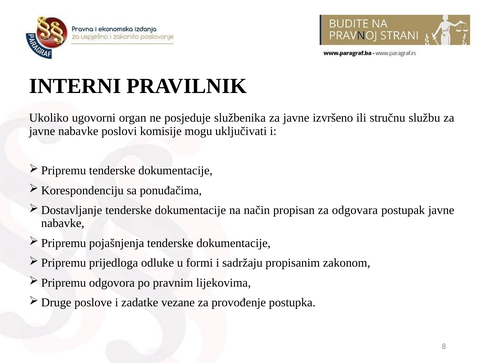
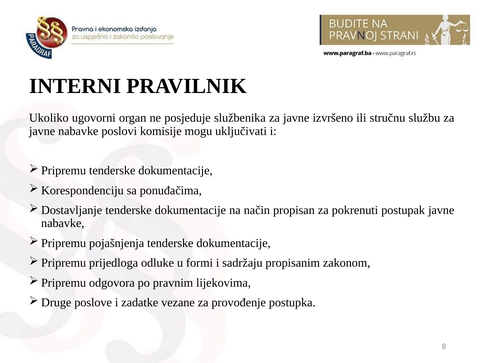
odgovara: odgovara -> pokrenuti
